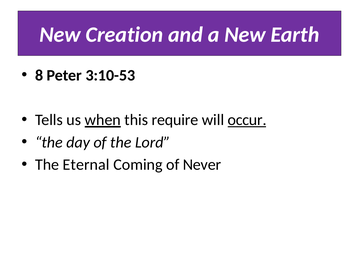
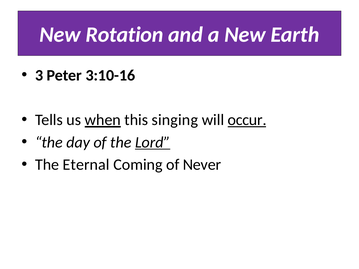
Creation: Creation -> Rotation
8: 8 -> 3
3:10-53: 3:10-53 -> 3:10-16
require: require -> singing
Lord underline: none -> present
